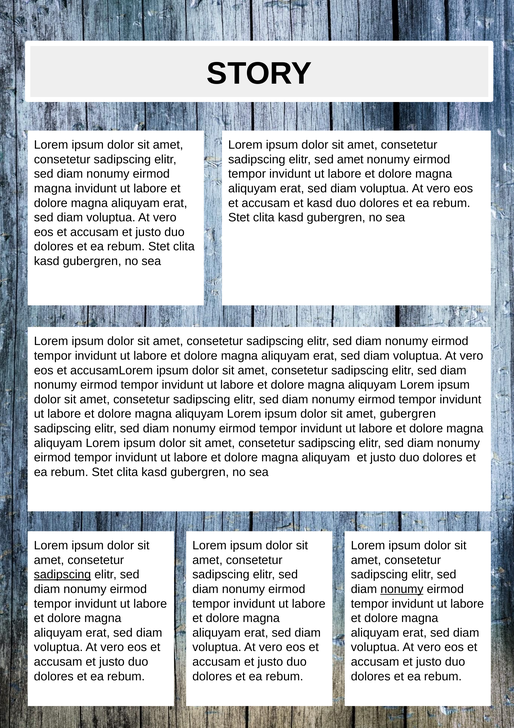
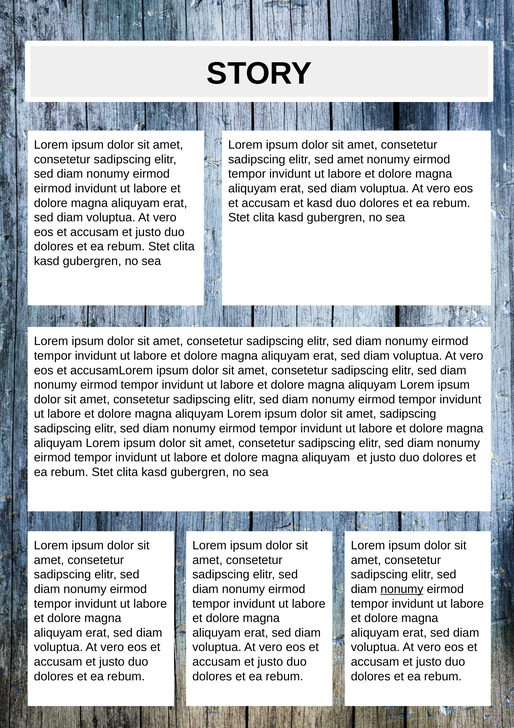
magna at (53, 188): magna -> eirmod
amet gubergren: gubergren -> sadipscing
sadipscing at (62, 574) underline: present -> none
